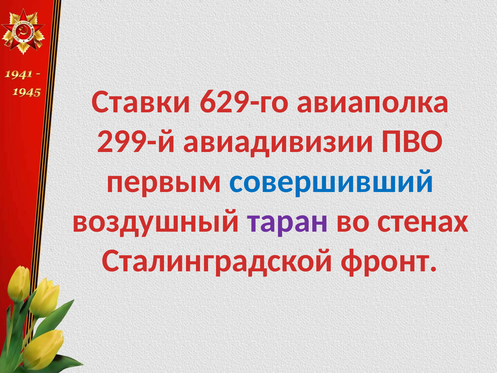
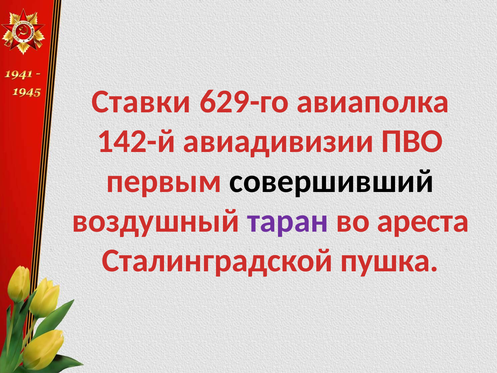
299-й: 299-й -> 142-й
совершивший colour: blue -> black
стенах: стенах -> ареста
фронт: фронт -> пушка
